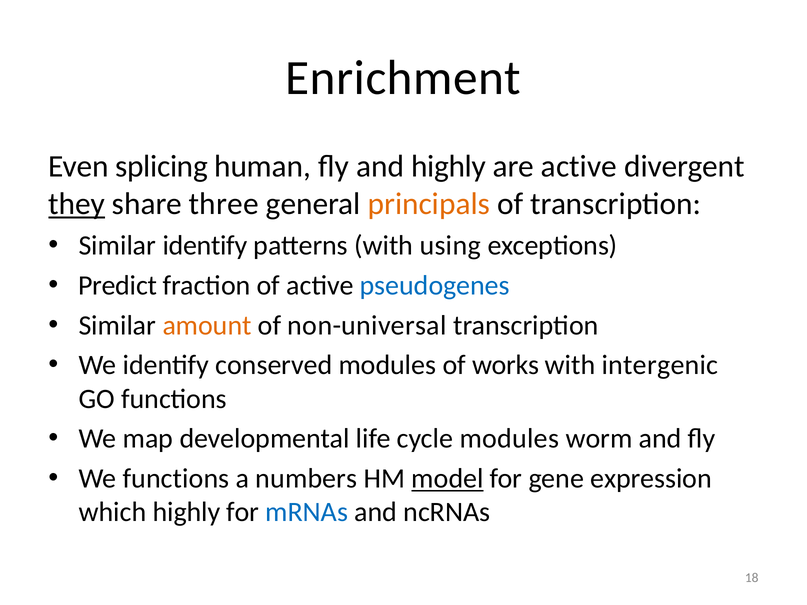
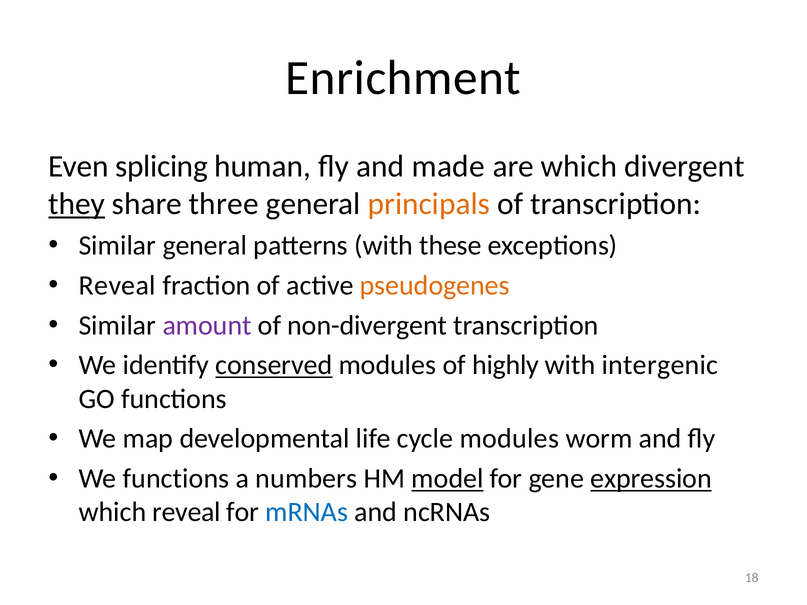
and highly: highly -> made
are active: active -> which
Similar identify: identify -> general
using: using -> these
Predict at (118, 286): Predict -> Reveal
pseudogenes colour: blue -> orange
amount colour: orange -> purple
non-universal: non-universal -> non-divergent
conserved underline: none -> present
works: works -> highly
expression underline: none -> present
which highly: highly -> reveal
